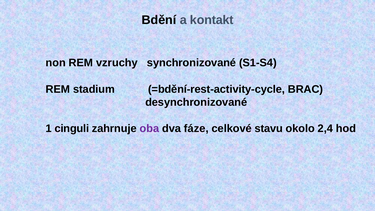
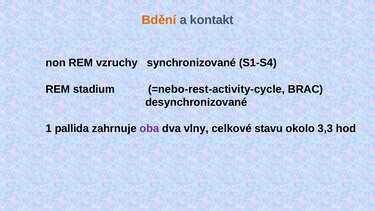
Bdění colour: black -> orange
=bdění-rest-activity-cycle: =bdění-rest-activity-cycle -> =nebo-rest-activity-cycle
cinguli: cinguli -> pallida
fáze: fáze -> vlny
2,4: 2,4 -> 3,3
